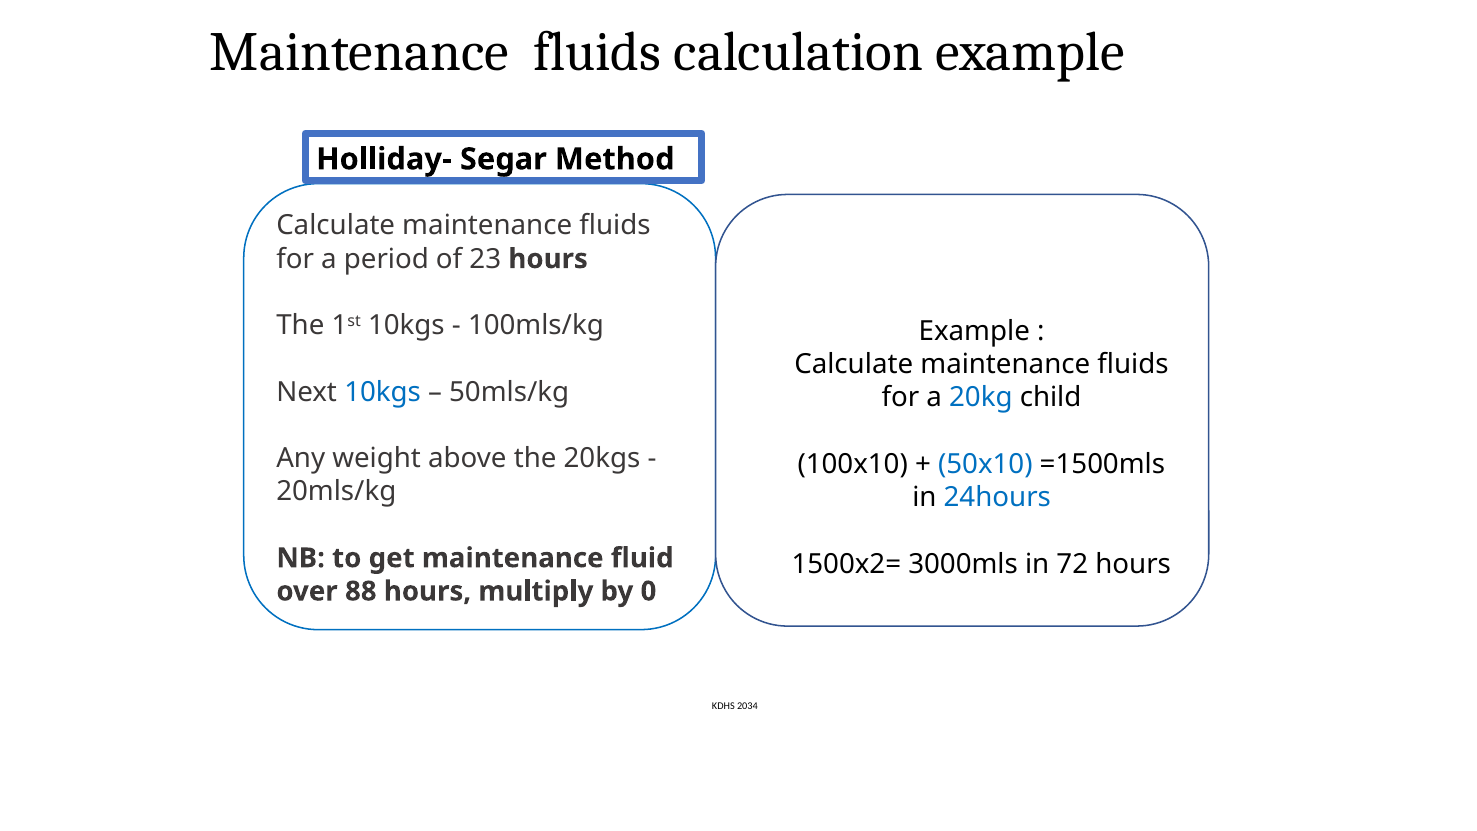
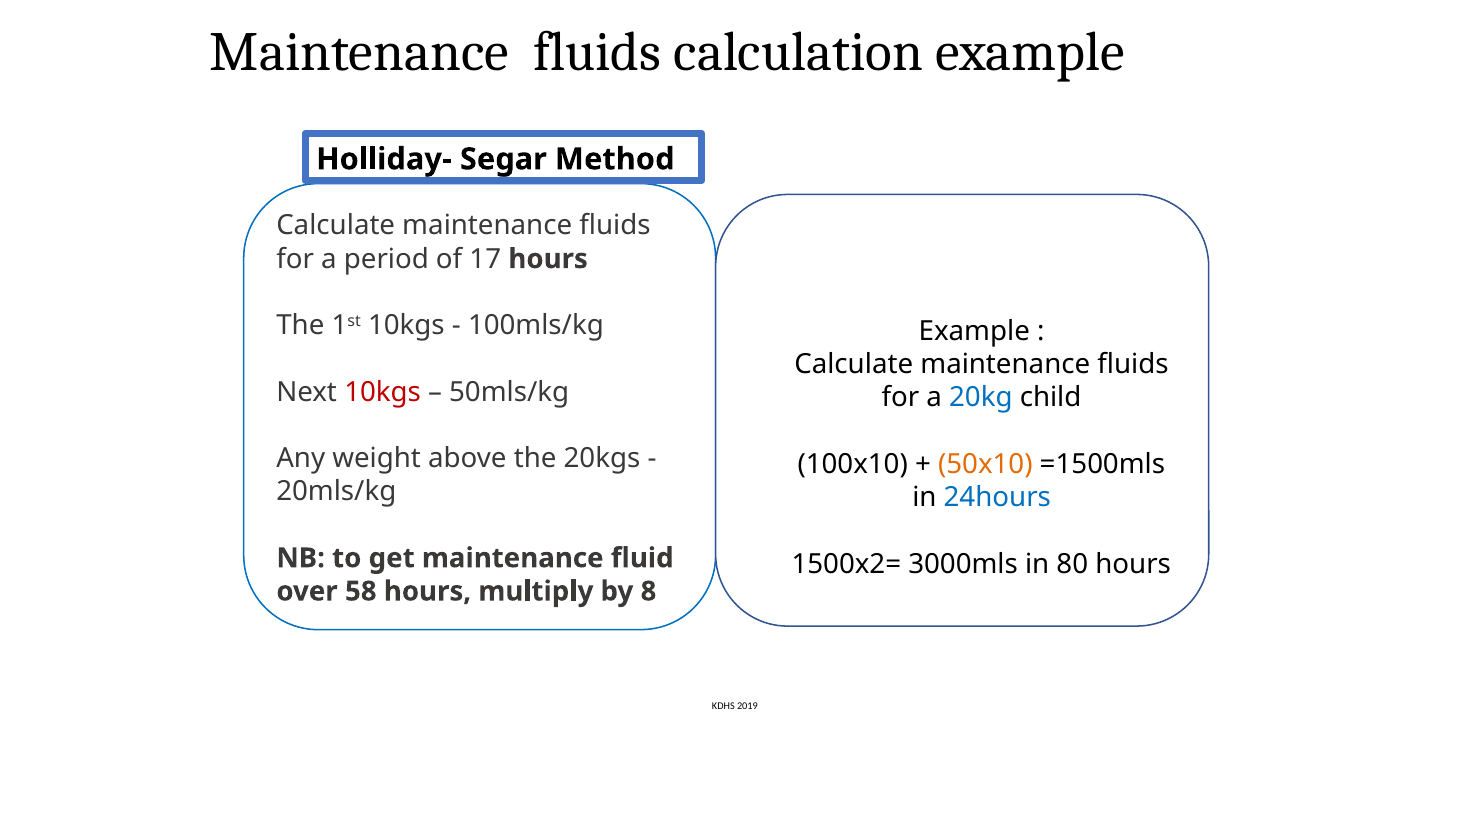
23: 23 -> 17
10kgs at (383, 392) colour: blue -> red
50x10 colour: blue -> orange
72: 72 -> 80
88: 88 -> 58
0: 0 -> 8
2034: 2034 -> 2019
